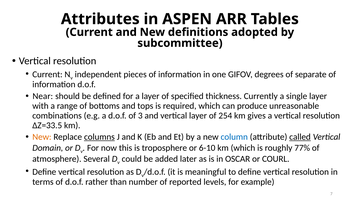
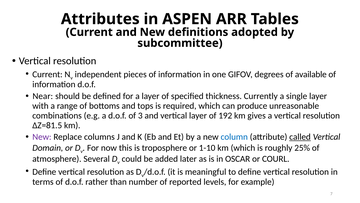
separate: separate -> available
254: 254 -> 192
∆Z=33.5: ∆Z=33.5 -> ∆Z=81.5
New at (42, 137) colour: orange -> purple
columns underline: present -> none
6-10: 6-10 -> 1-10
77%: 77% -> 25%
